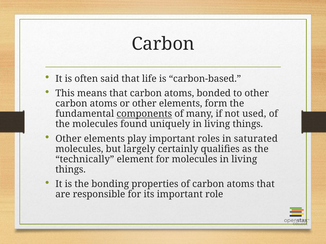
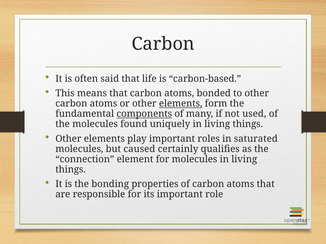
elements at (181, 104) underline: none -> present
largely: largely -> caused
technically: technically -> connection
